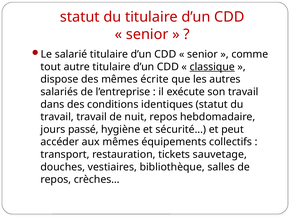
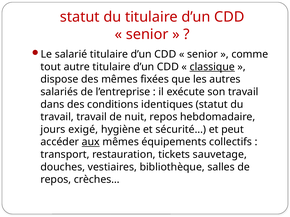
écrite: écrite -> fixées
passé: passé -> exigé
aux underline: none -> present
